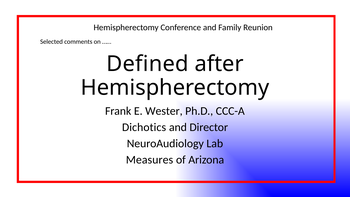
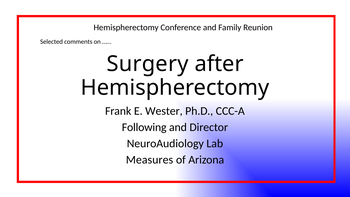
Defined: Defined -> Surgery
Dichotics: Dichotics -> Following
